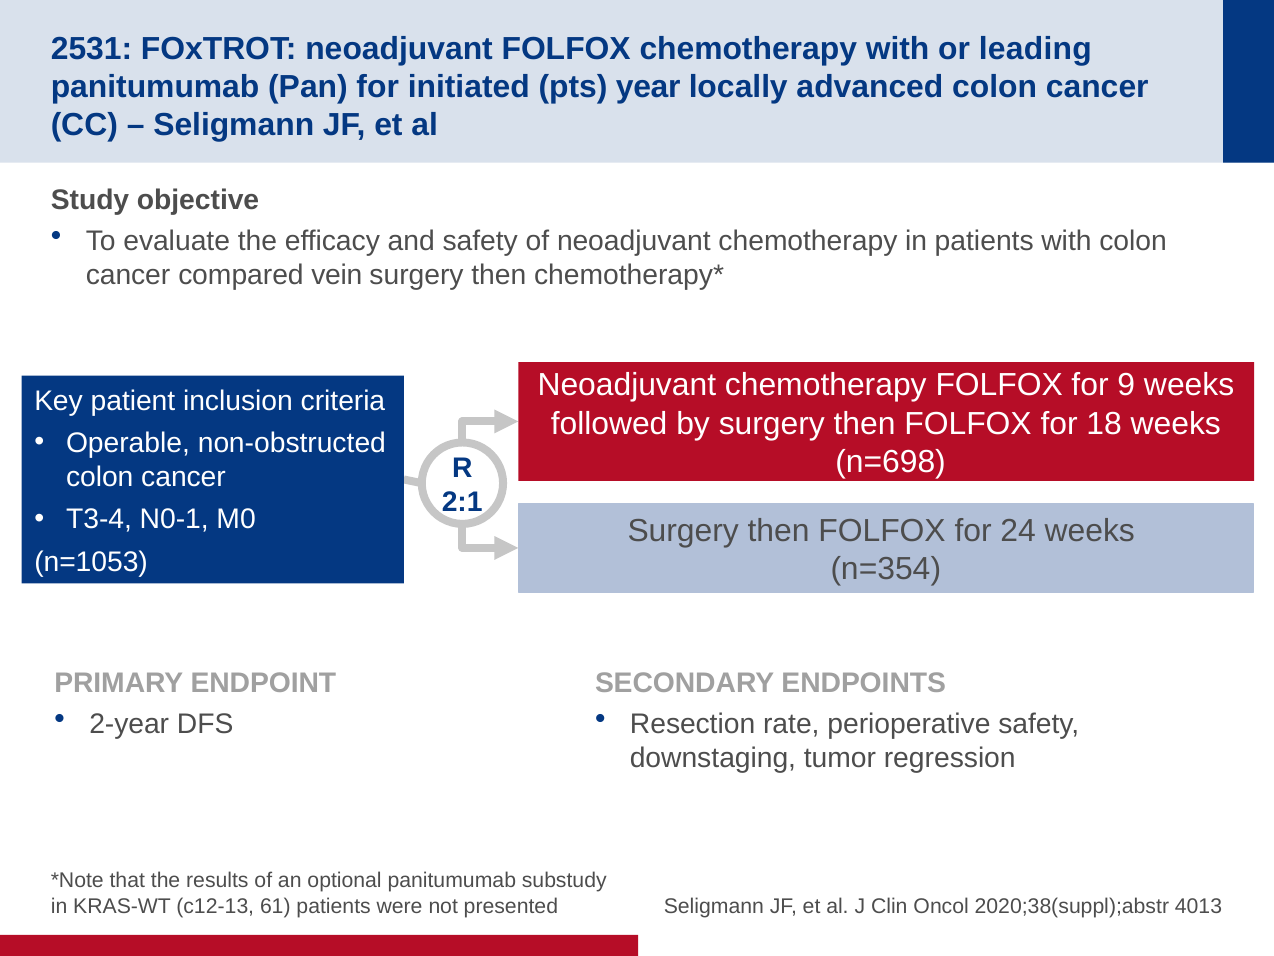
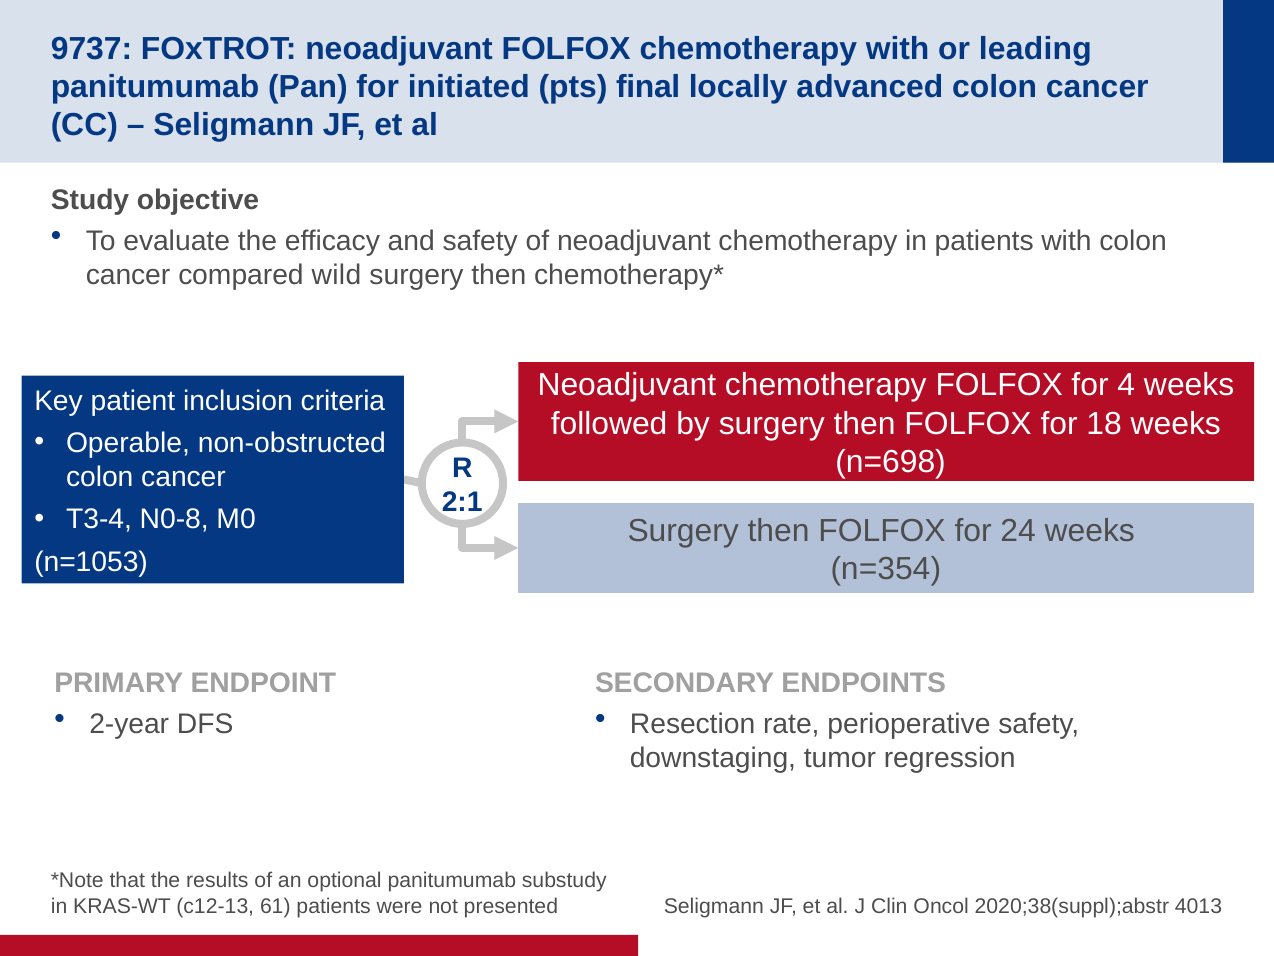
2531: 2531 -> 9737
year: year -> final
vein: vein -> wild
9: 9 -> 4
N0-1: N0-1 -> N0-8
